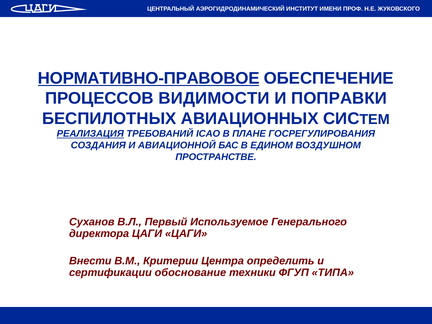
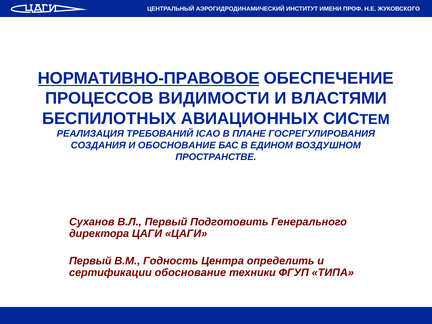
ПОПРАВКИ: ПОПРАВКИ -> ВЛАСТЯМИ
РЕАЛИЗАЦИЯ underline: present -> none
И АВИАЦИОННОЙ: АВИАЦИОННОЙ -> ОБОСНОВАНИЕ
Используемое: Используемое -> Подготовить
Внести at (90, 261): Внести -> Первый
Критерии: Критерии -> Годность
